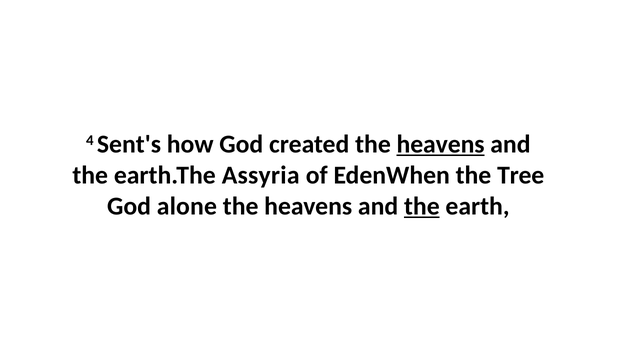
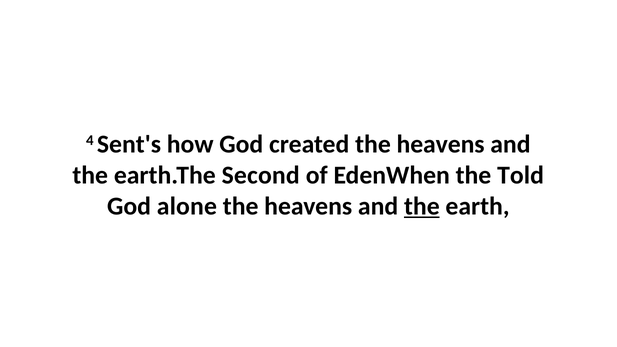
heavens at (441, 144) underline: present -> none
Assyria: Assyria -> Second
Tree: Tree -> Told
